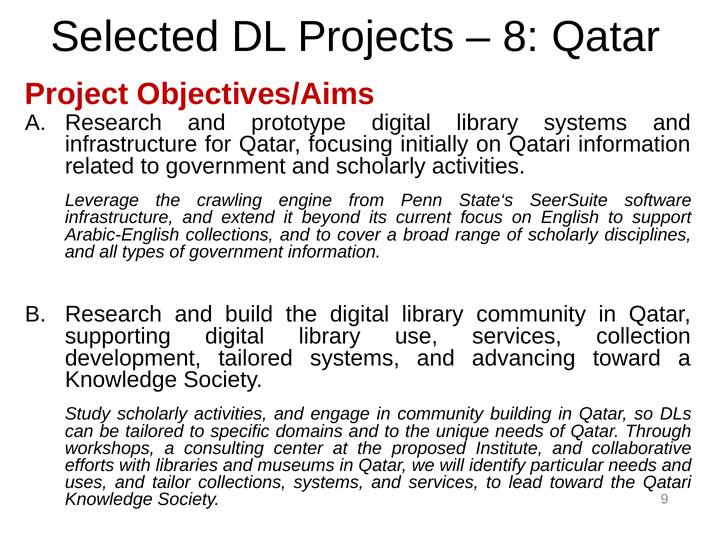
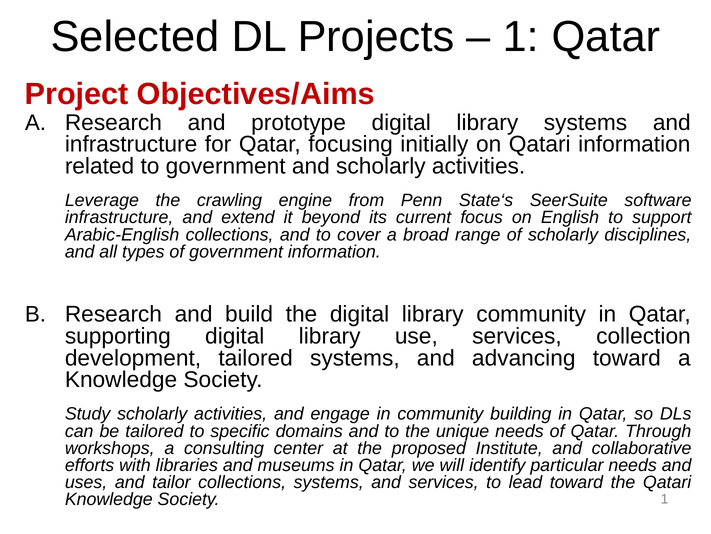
8 at (521, 37): 8 -> 1
Society 9: 9 -> 1
